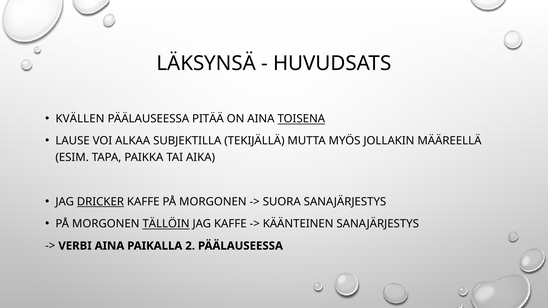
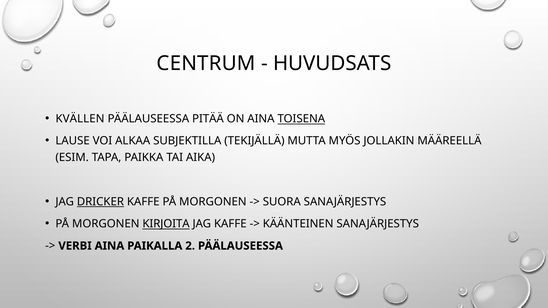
LÄKSYNSÄ: LÄKSYNSÄ -> CENTRUM
TÄLLÖIN: TÄLLÖIN -> KIRJOITA
